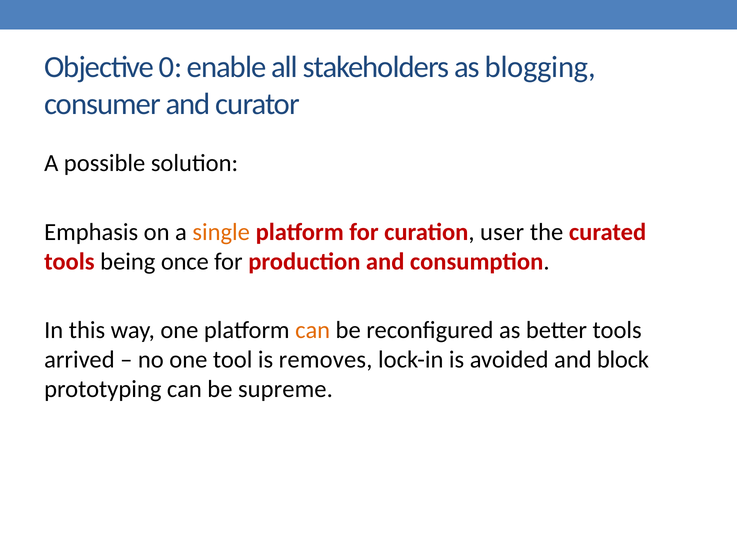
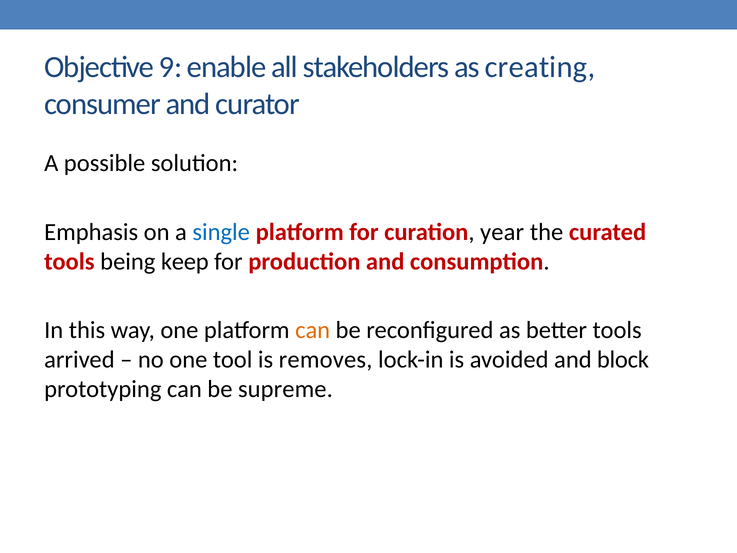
0: 0 -> 9
blogging: blogging -> creating
single colour: orange -> blue
user: user -> year
once: once -> keep
